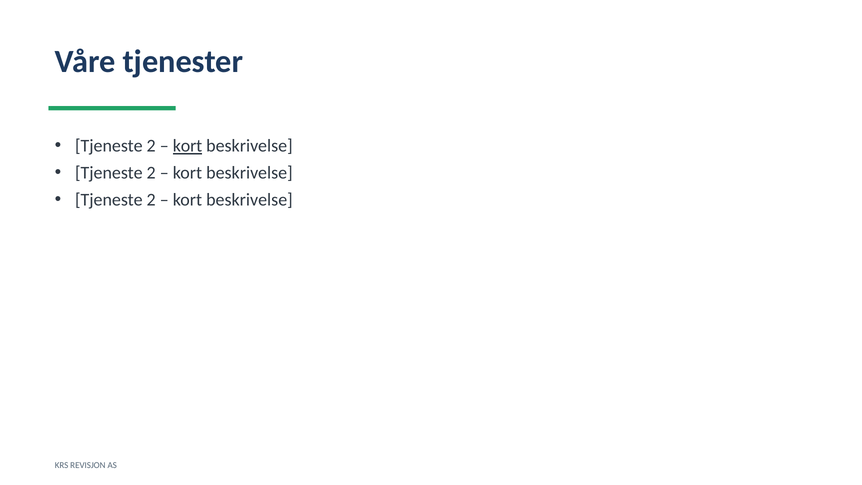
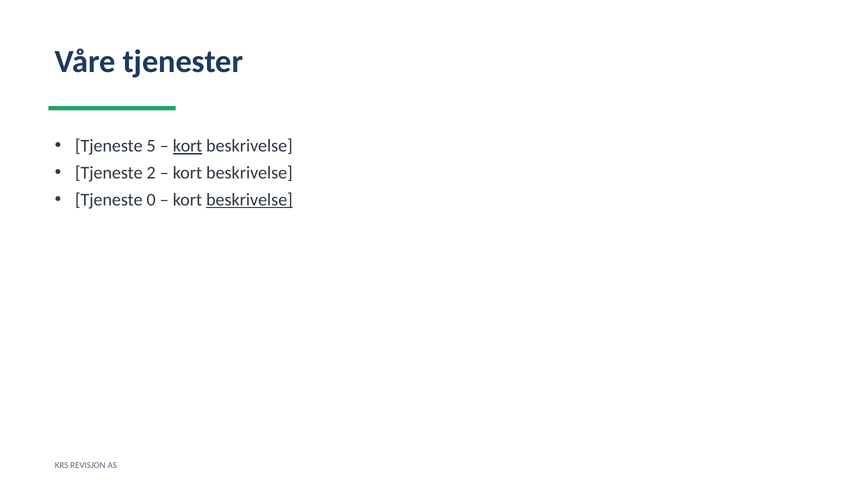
2 at (151, 146): 2 -> 5
2 at (151, 200): 2 -> 0
beskrivelse at (249, 200) underline: none -> present
